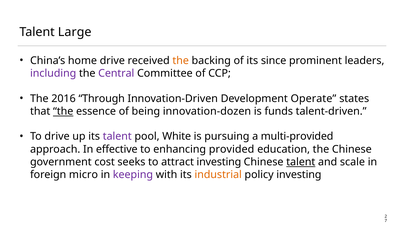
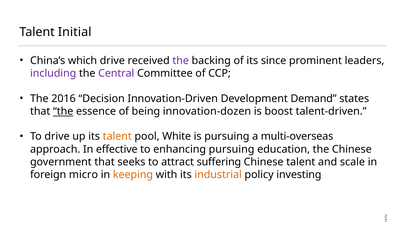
Large: Large -> Initial
home: home -> which
the at (181, 61) colour: orange -> purple
Through: Through -> Decision
Operate: Operate -> Demand
funds: funds -> boost
talent at (117, 137) colour: purple -> orange
multi-provided: multi-provided -> multi-overseas
enhancing provided: provided -> pursuing
government cost: cost -> that
attract investing: investing -> suffering
talent at (301, 162) underline: present -> none
keeping colour: purple -> orange
